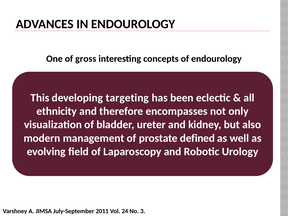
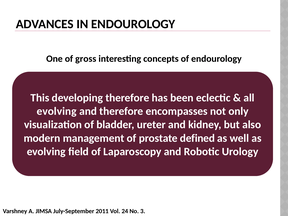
developing targeting: targeting -> therefore
ethnicity at (57, 111): ethnicity -> evolving
